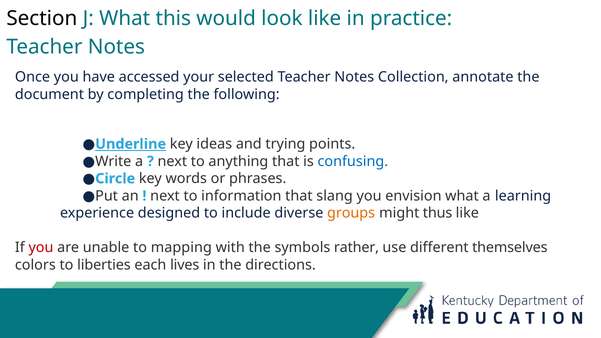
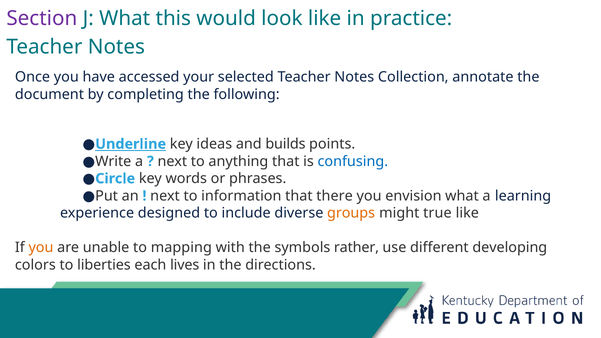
Section colour: black -> purple
trying: trying -> builds
slang: slang -> there
thus: thus -> true
you at (41, 248) colour: red -> orange
themselves: themselves -> developing
